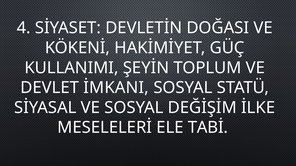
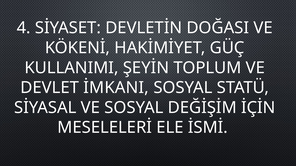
İLKE: İLKE -> İÇİN
TABİ: TABİ -> İSMİ
